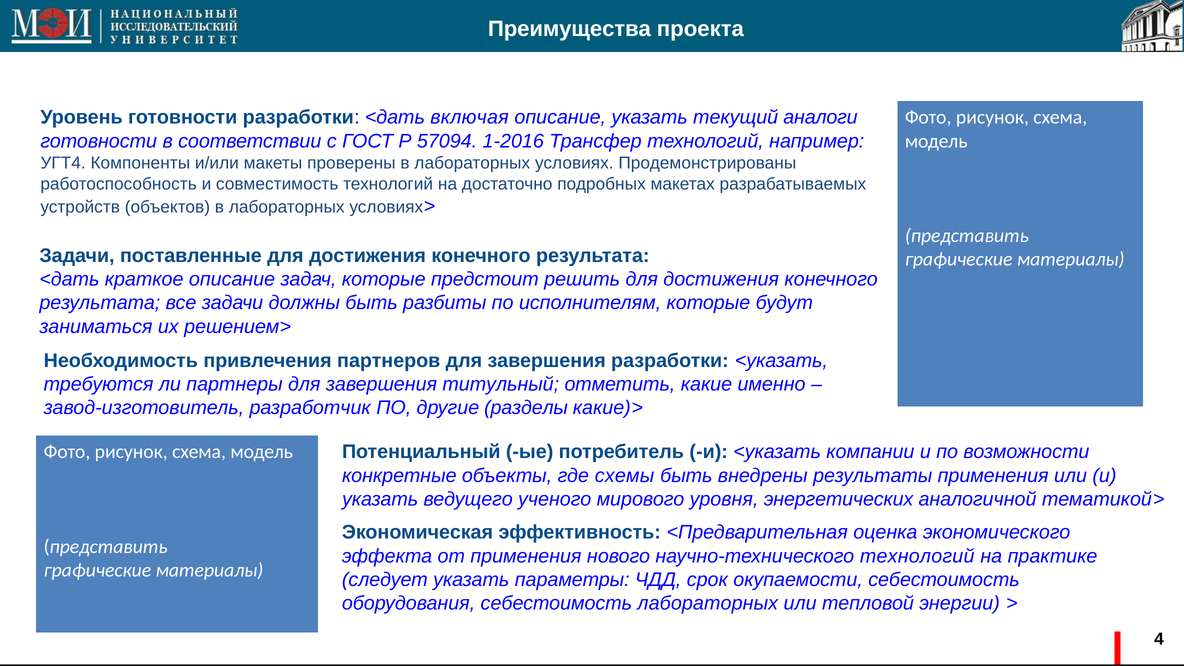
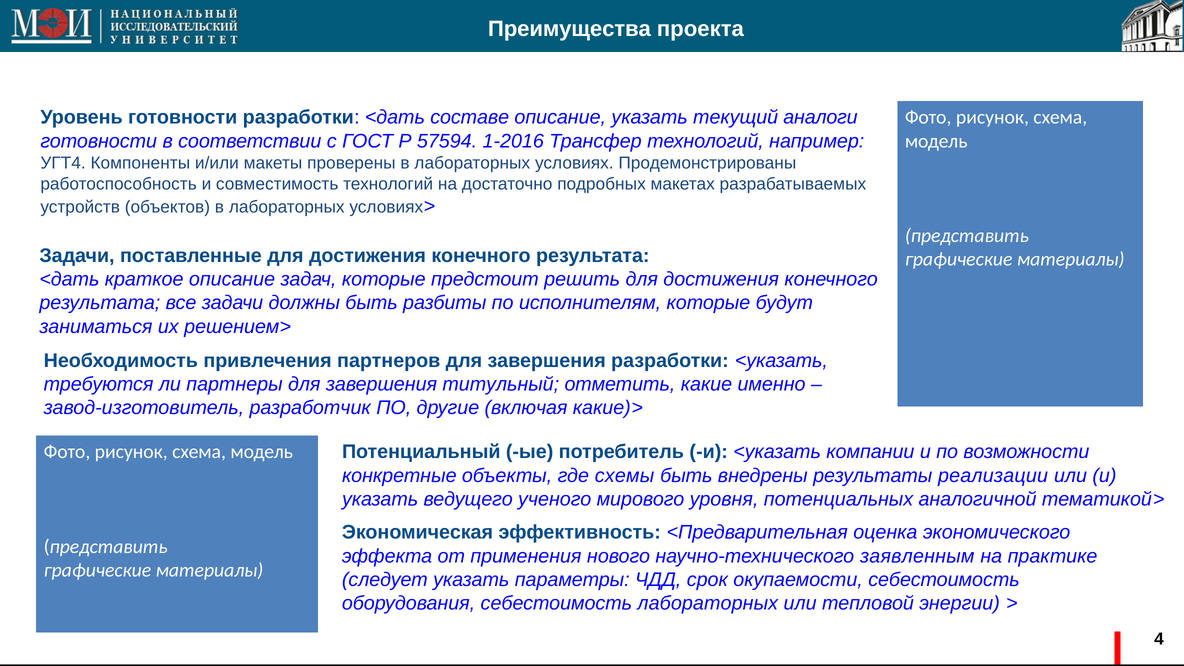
включая: включая -> составе
57094: 57094 -> 57594
разделы: разделы -> включая
результаты применения: применения -> реализации
энергетических: энергетических -> потенциальных
научно-технического технологий: технологий -> заявленным
